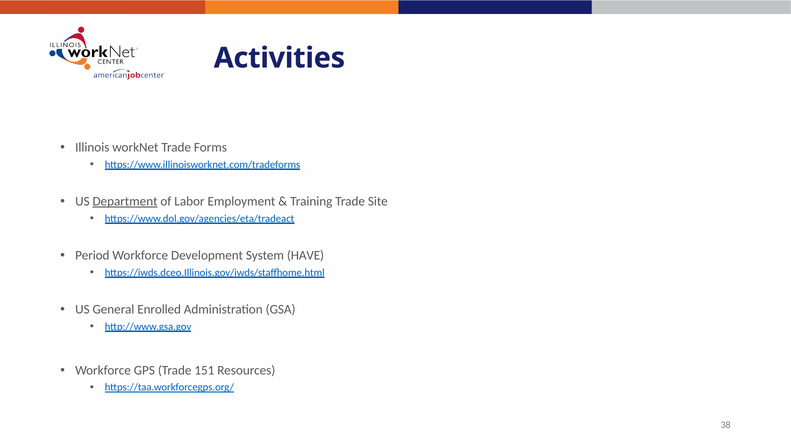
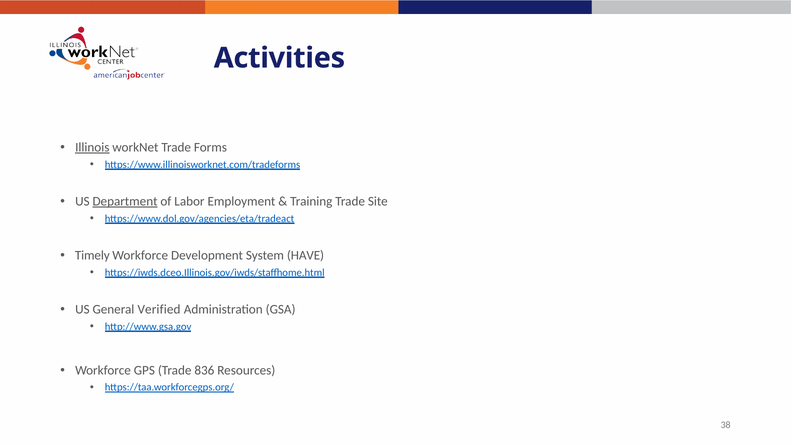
Illinois underline: none -> present
Period: Period -> Timely
Enrolled: Enrolled -> Verified
151: 151 -> 836
